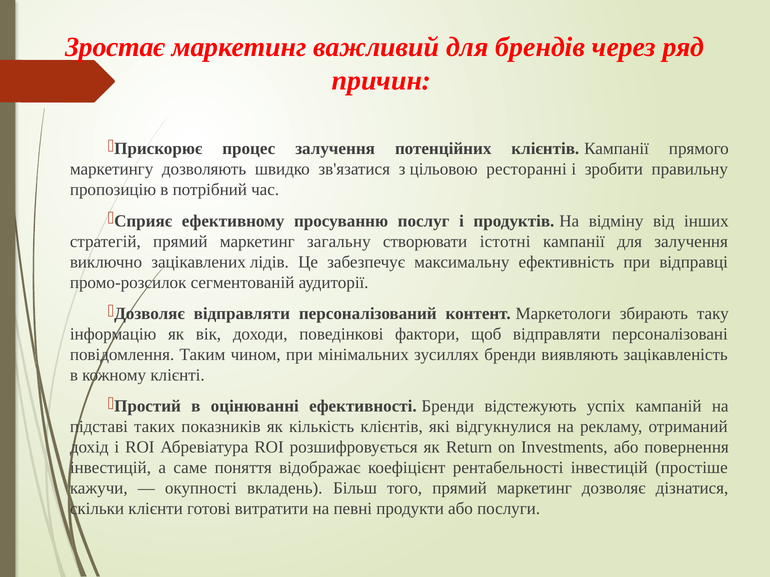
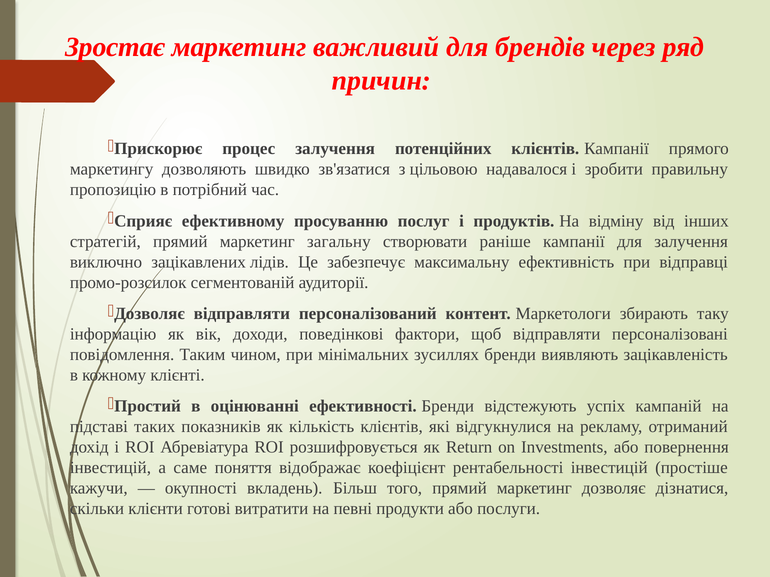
ресторанні: ресторанні -> надавалося
істотні: істотні -> раніше
